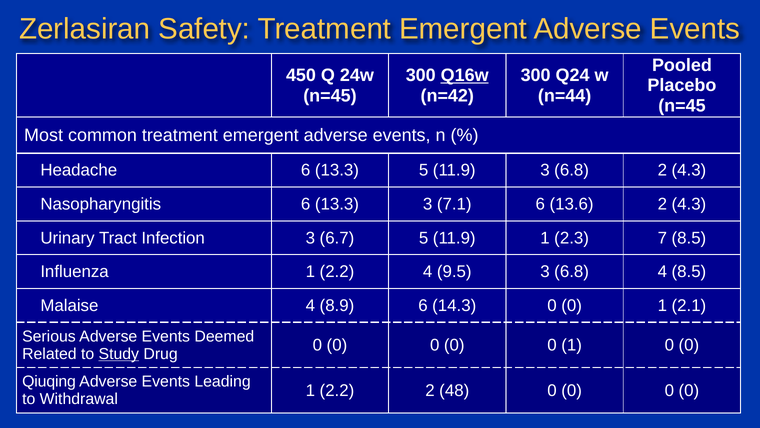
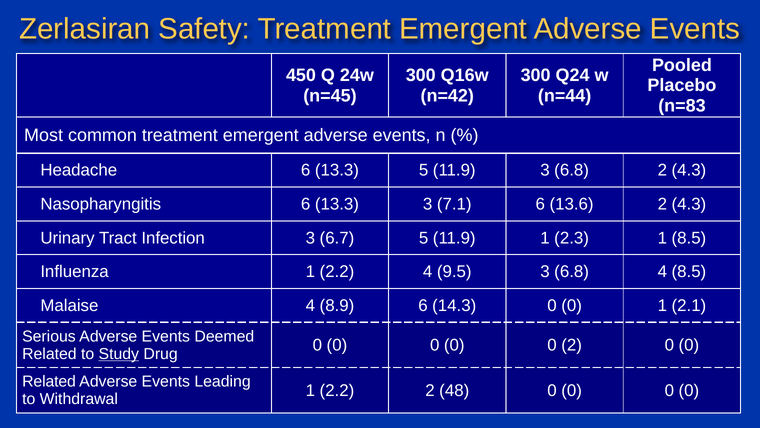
Q16w underline: present -> none
n=45 at (682, 106): n=45 -> n=83
2.3 7: 7 -> 1
0 0 0 1: 1 -> 2
Qiuqing at (49, 381): Qiuqing -> Related
